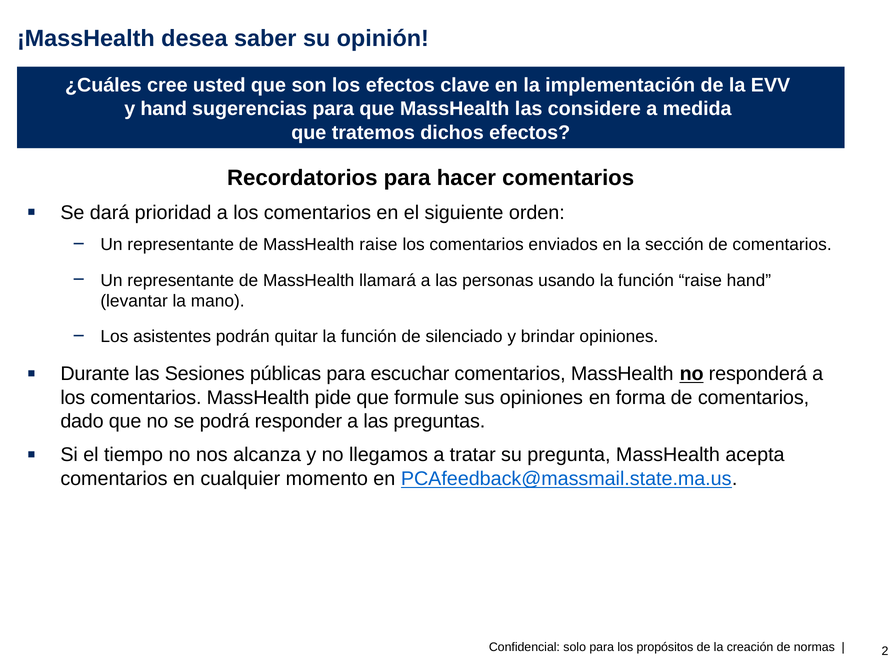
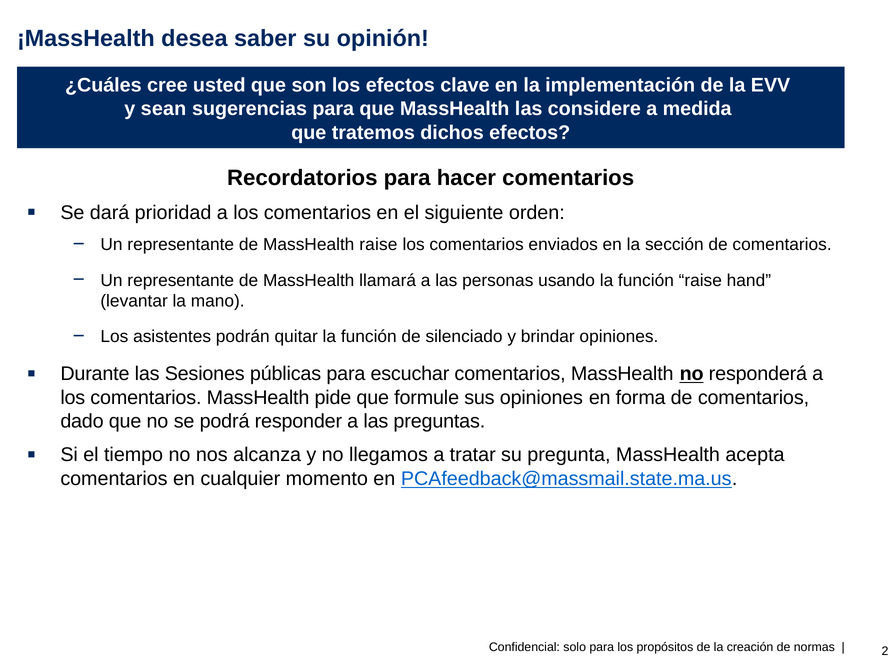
y hand: hand -> sean
